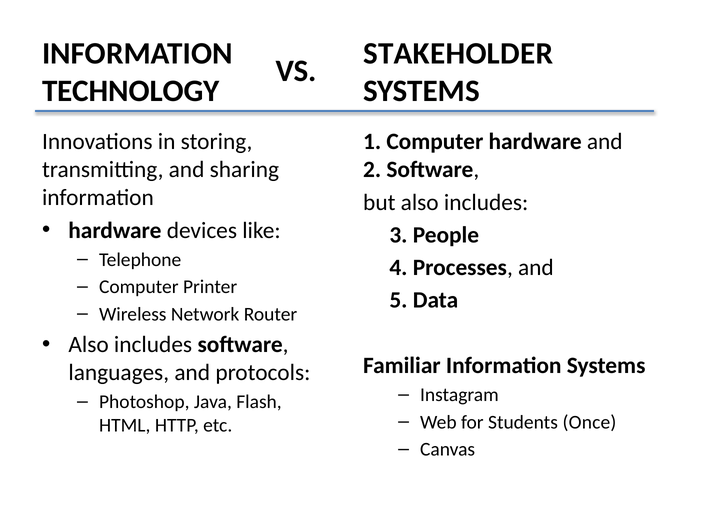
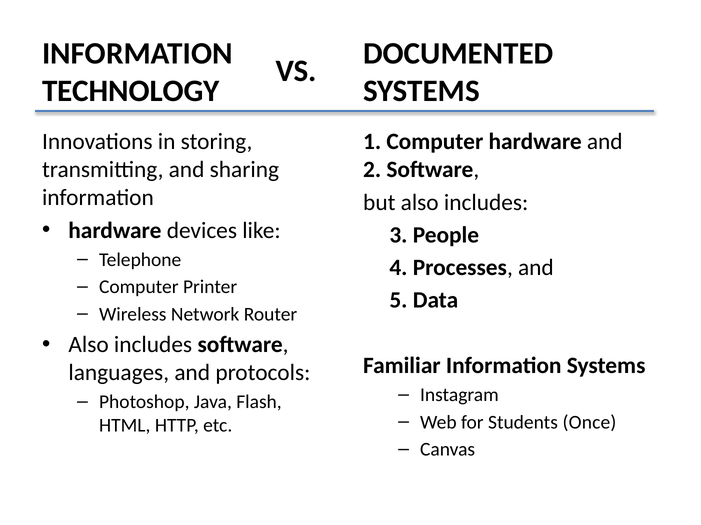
STAKEHOLDER: STAKEHOLDER -> DOCUMENTED
